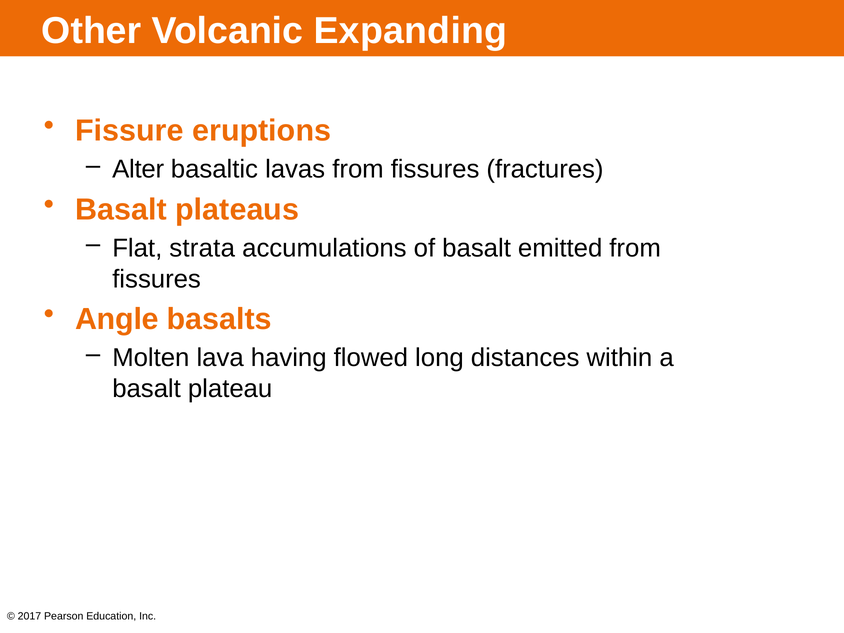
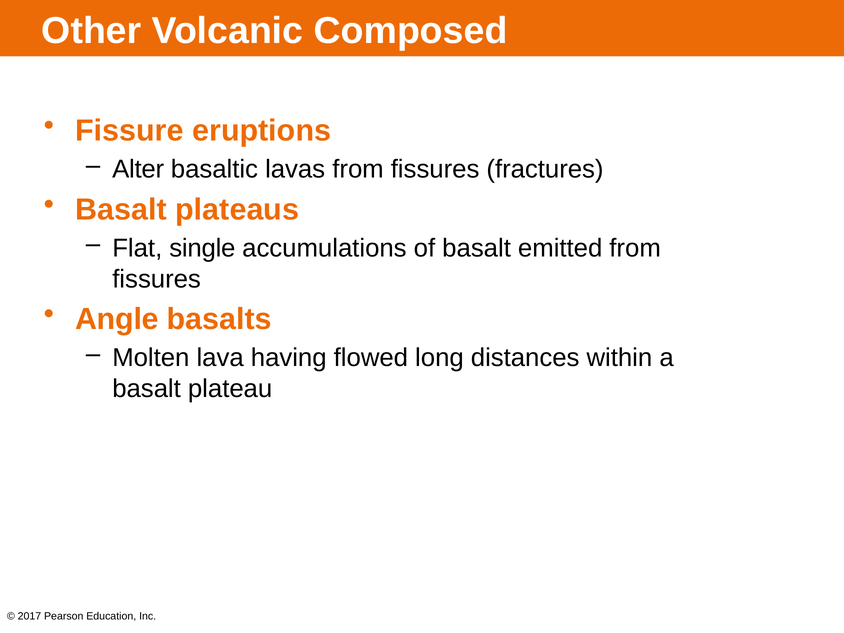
Expanding: Expanding -> Composed
strata: strata -> single
